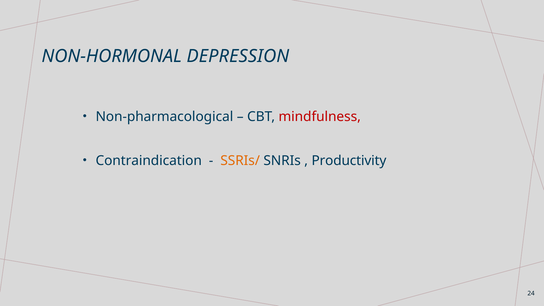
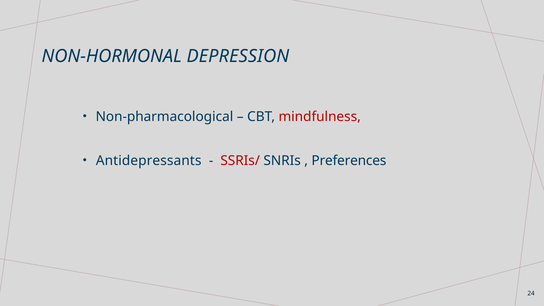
Contraindication: Contraindication -> Antidepressants
SSRIs/ colour: orange -> red
Productivity: Productivity -> Preferences
